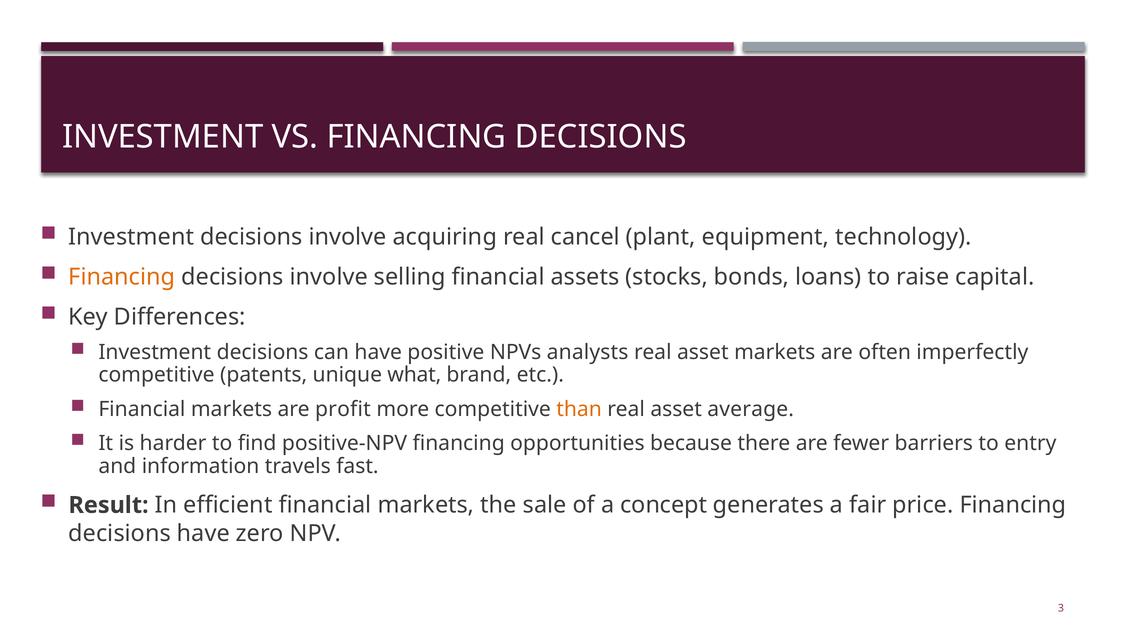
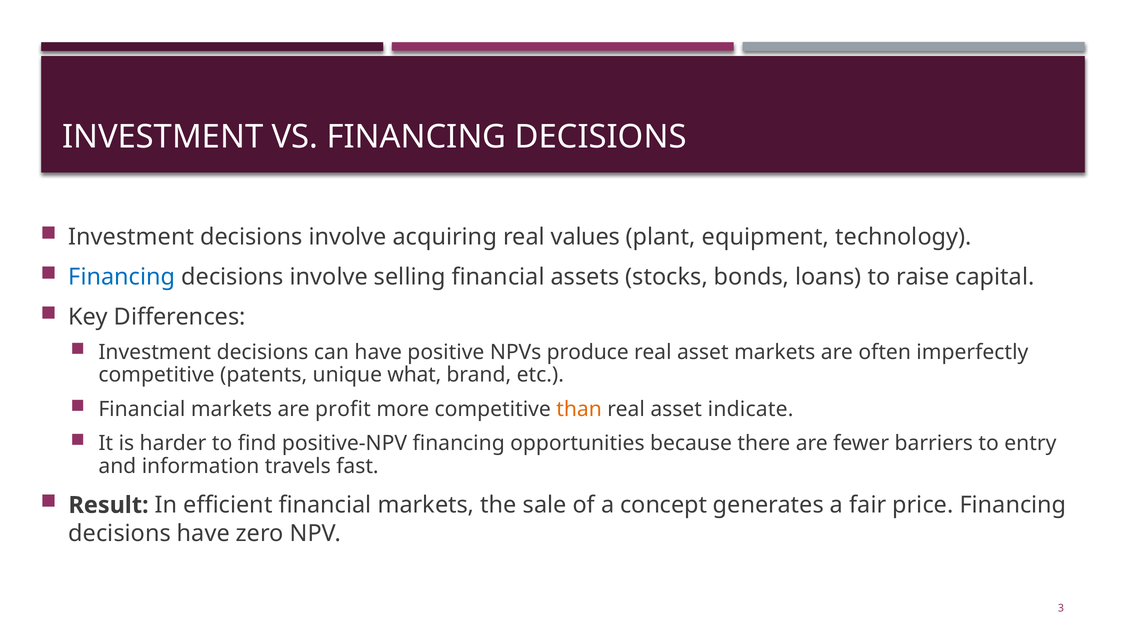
cancel: cancel -> values
Financing at (122, 277) colour: orange -> blue
analysts: analysts -> produce
average: average -> indicate
